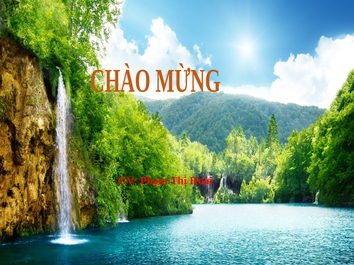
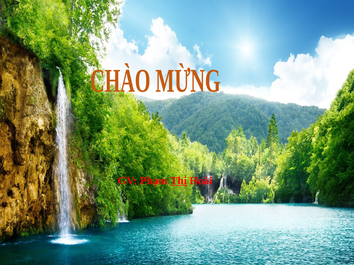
Thị underline: none -> present
